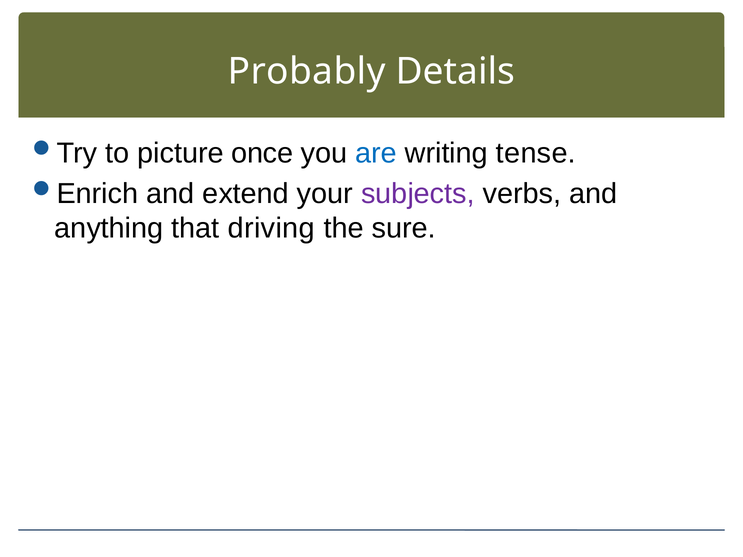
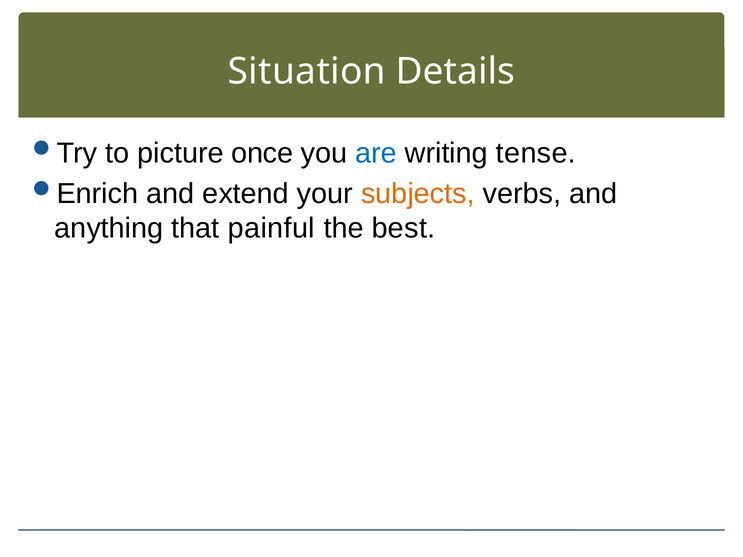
Probably: Probably -> Situation
subjects colour: purple -> orange
driving: driving -> painful
sure: sure -> best
